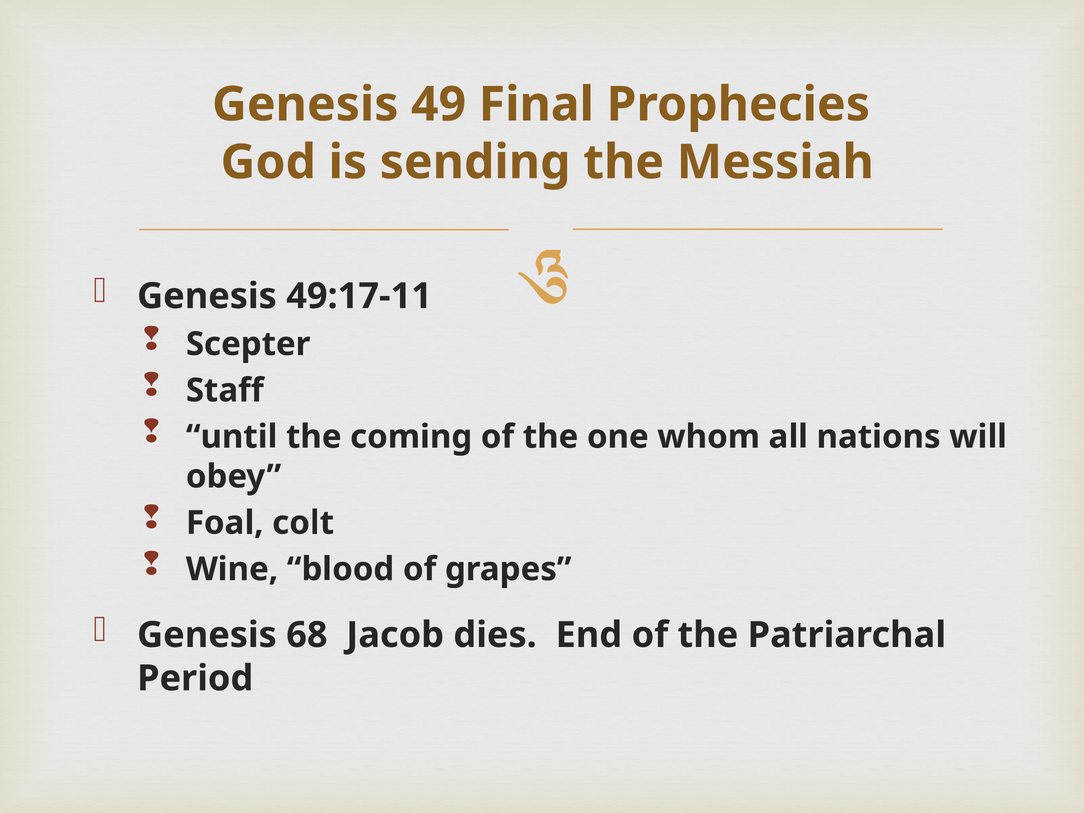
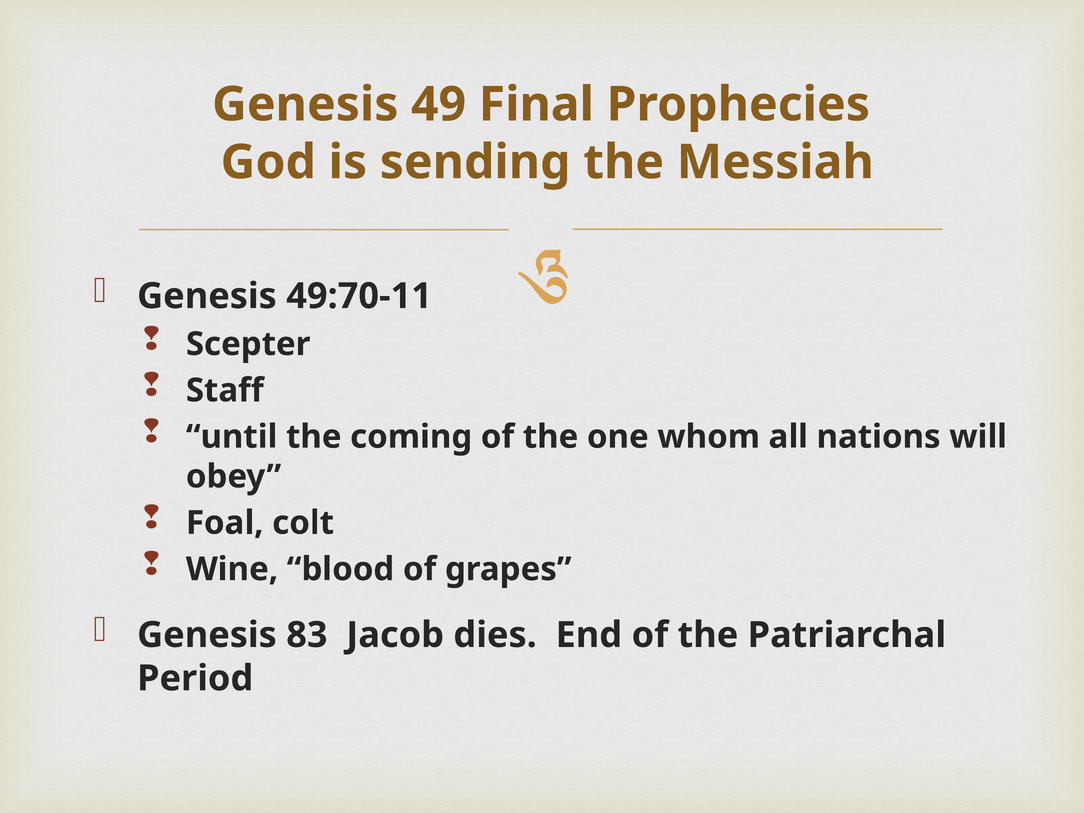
49:17-11: 49:17-11 -> 49:70-11
68: 68 -> 83
